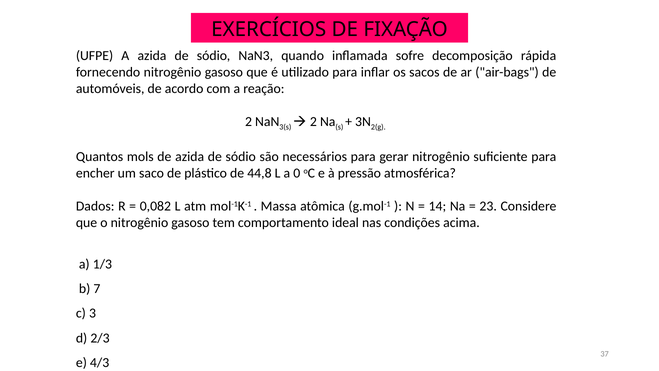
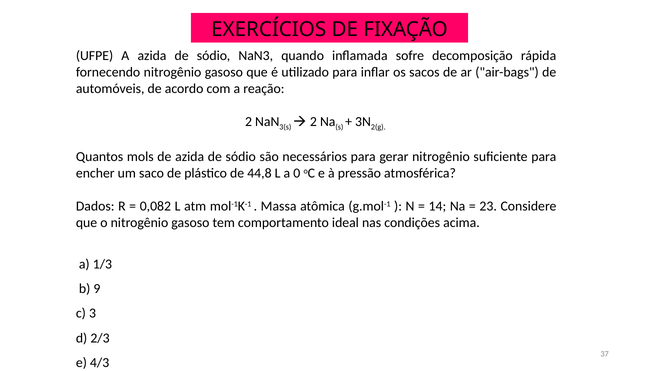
7: 7 -> 9
